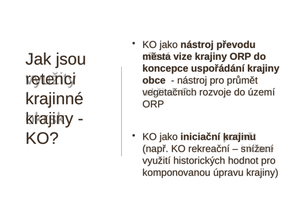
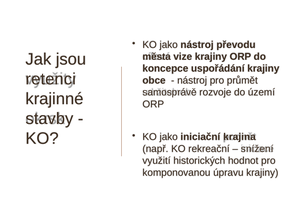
vegetačních: vegetačních -> samosprávě
krajiny at (49, 119): krajiny -> stavby
krajinu: krajinu -> krajina
